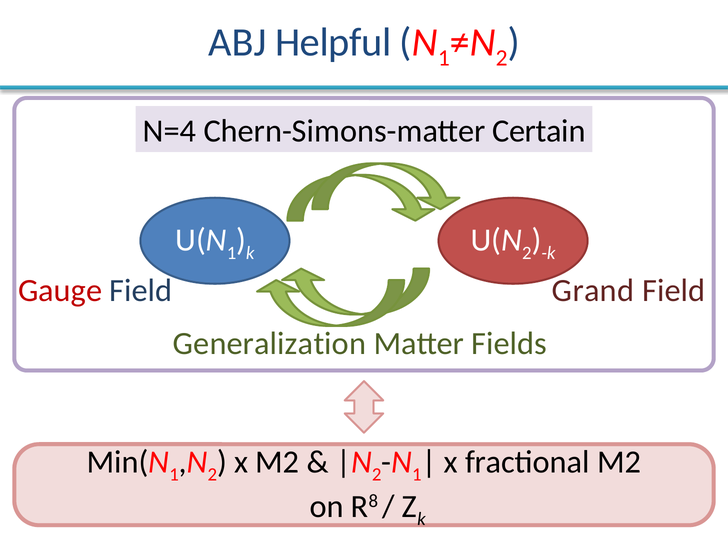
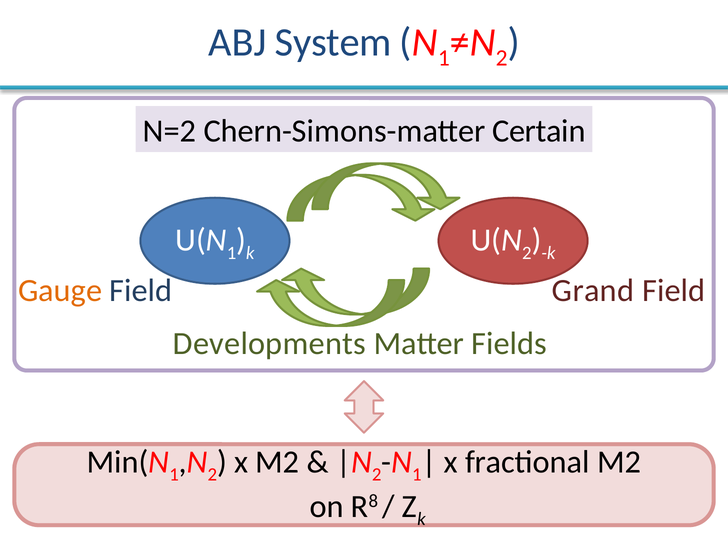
Helpful: Helpful -> System
N=4: N=4 -> N=2
Gauge colour: red -> orange
Generalization: Generalization -> Developments
